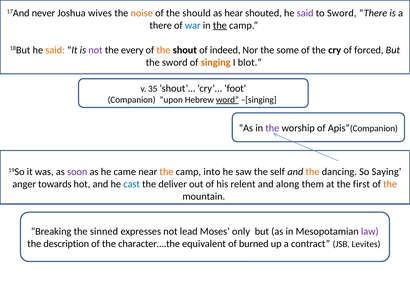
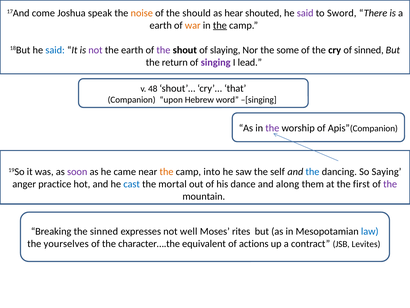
never: never -> come
wives: wives -> speak
there at (161, 25): there -> earth
war colour: blue -> orange
said at (55, 50) colour: orange -> blue
the every: every -> earth
the at (163, 50) colour: orange -> purple
indeed: indeed -> slaying
of forced: forced -> sinned
the sword: sword -> return
singing colour: orange -> purple
blot: blot -> lead
35: 35 -> 48
foot: foot -> that
word underline: present -> none
the at (312, 172) colour: orange -> blue
towards: towards -> practice
deliver: deliver -> mortal
relent: relent -> dance
the at (390, 184) colour: orange -> purple
lead: lead -> well
only: only -> rites
law colour: purple -> blue
description: description -> yourselves
burned: burned -> actions
